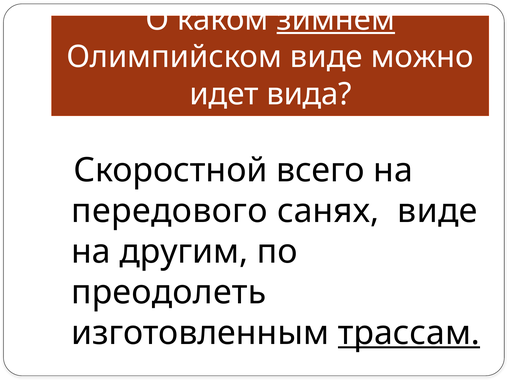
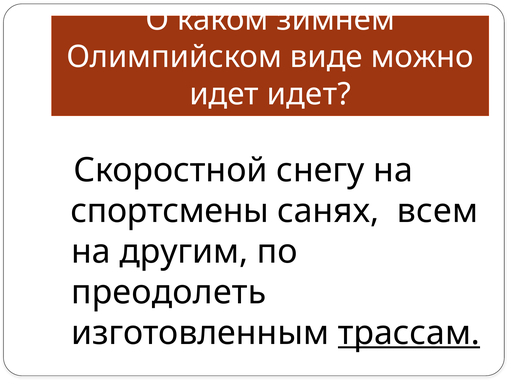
зимнем underline: present -> none
идет вида: вида -> идет
всего: всего -> снегу
передового: передового -> спортсмены
санях виде: виде -> всем
